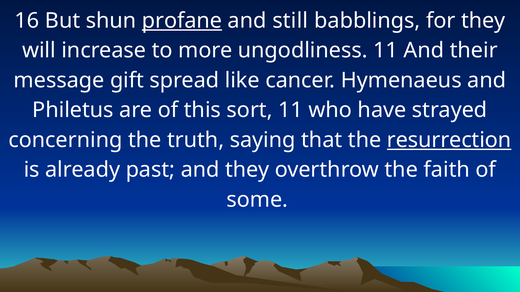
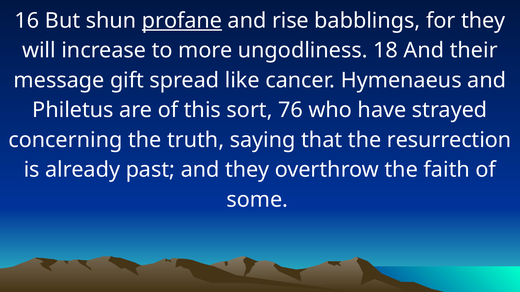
still: still -> rise
ungodliness 11: 11 -> 18
sort 11: 11 -> 76
resurrection underline: present -> none
